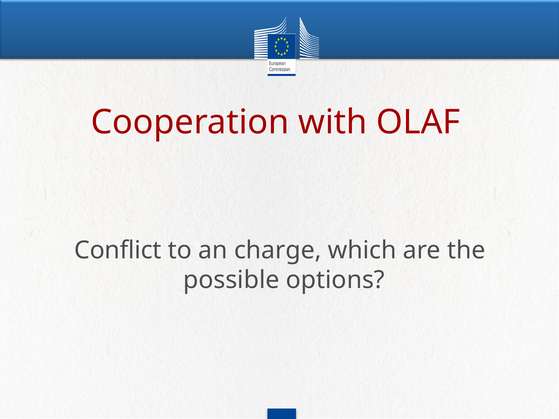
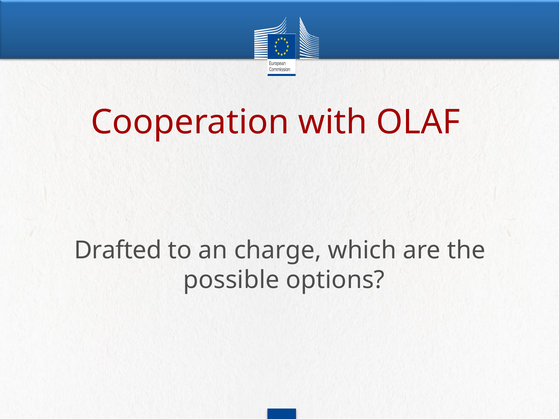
Conflict: Conflict -> Drafted
